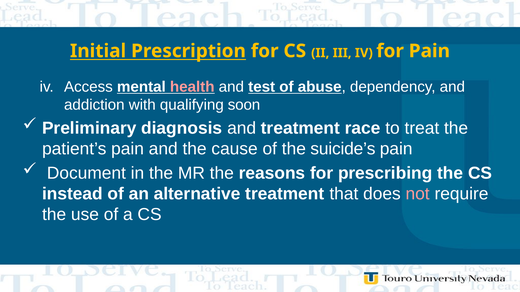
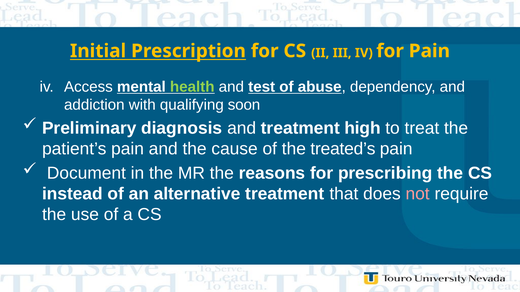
health colour: pink -> light green
race: race -> high
suicide’s: suicide’s -> treated’s
